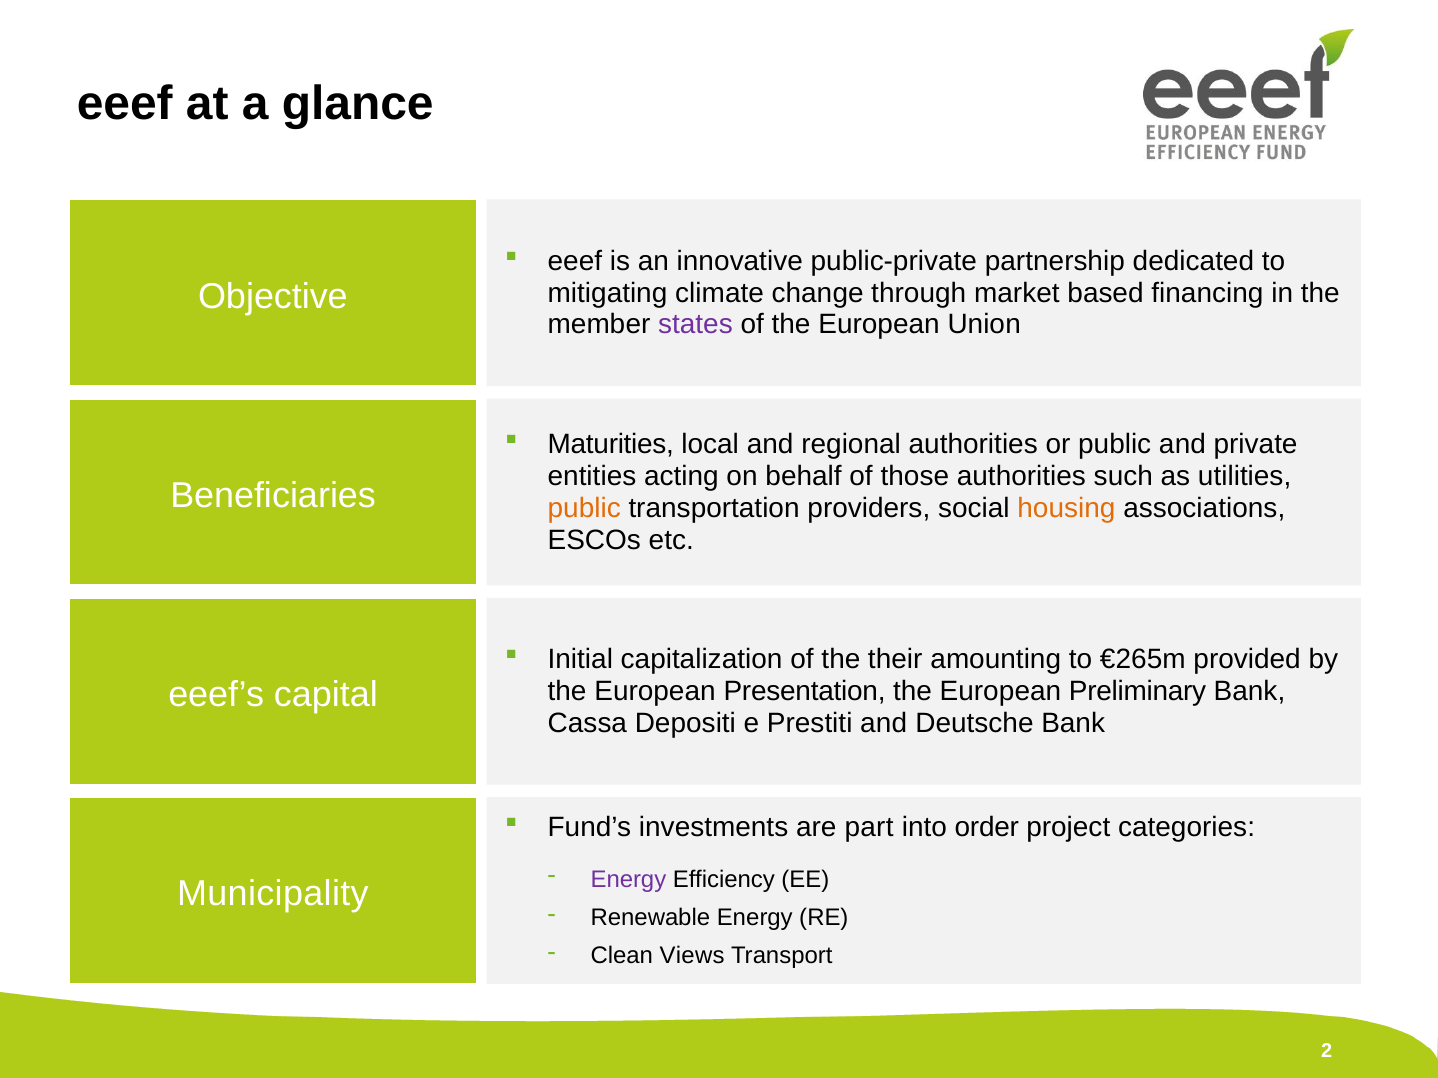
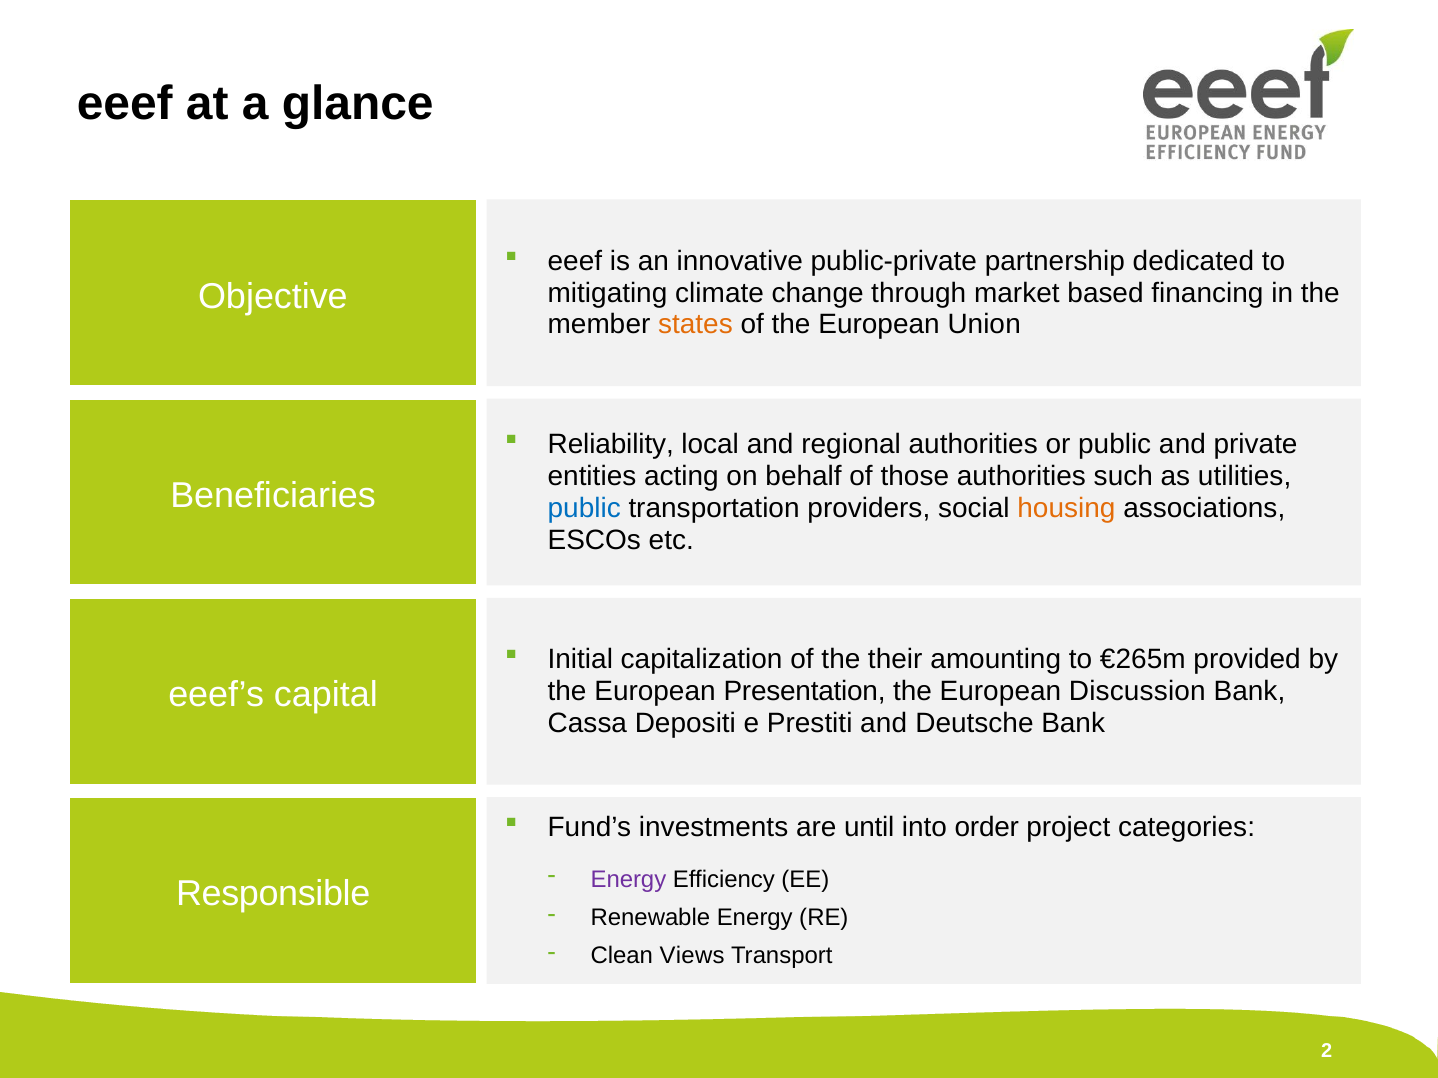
states colour: purple -> orange
Maturities: Maturities -> Reliability
public at (584, 508) colour: orange -> blue
Preliminary: Preliminary -> Discussion
part: part -> until
Municipality: Municipality -> Responsible
